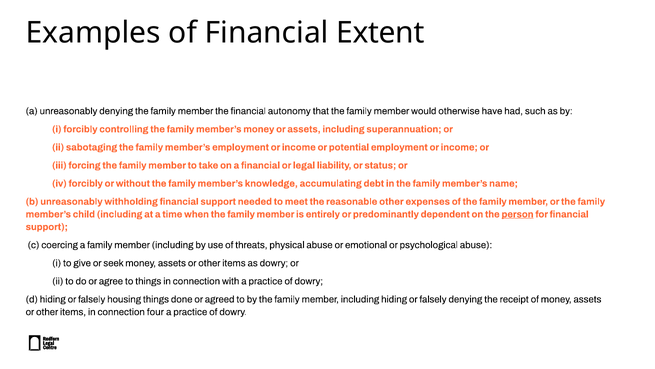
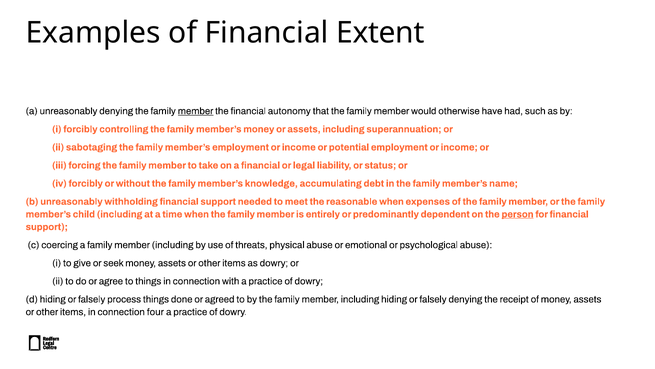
member at (196, 111) underline: none -> present
reasonable other: other -> when
housing: housing -> process
